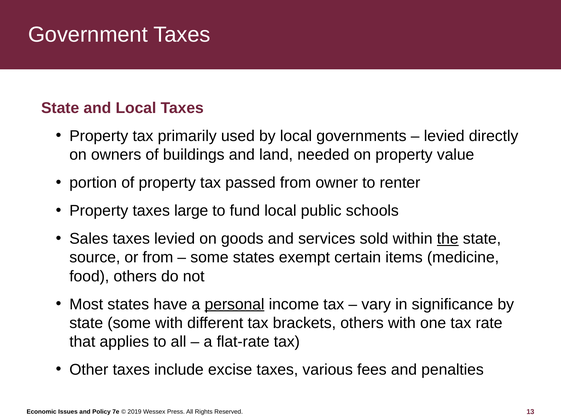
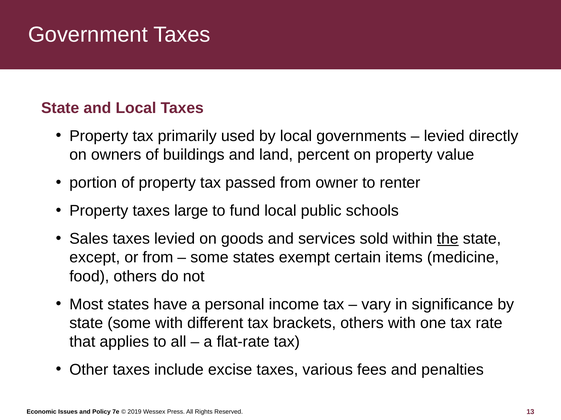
needed: needed -> percent
source: source -> except
personal underline: present -> none
